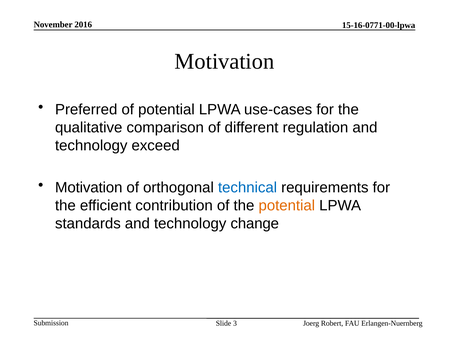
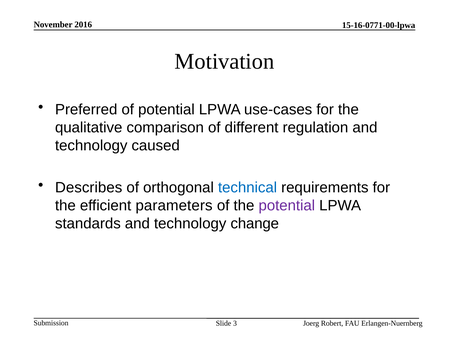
exceed: exceed -> caused
Motivation at (89, 187): Motivation -> Describes
contribution: contribution -> parameters
potential at (287, 205) colour: orange -> purple
